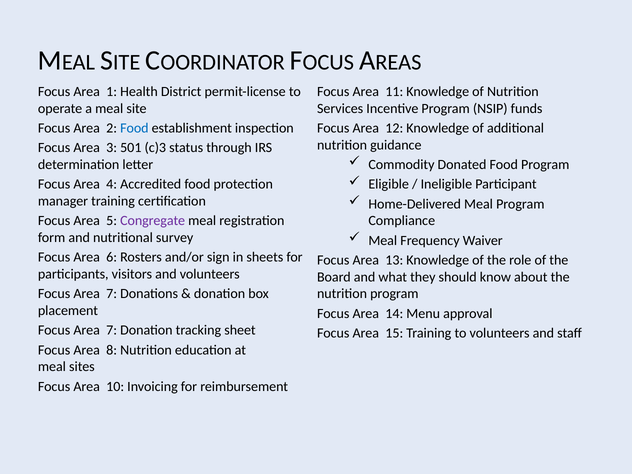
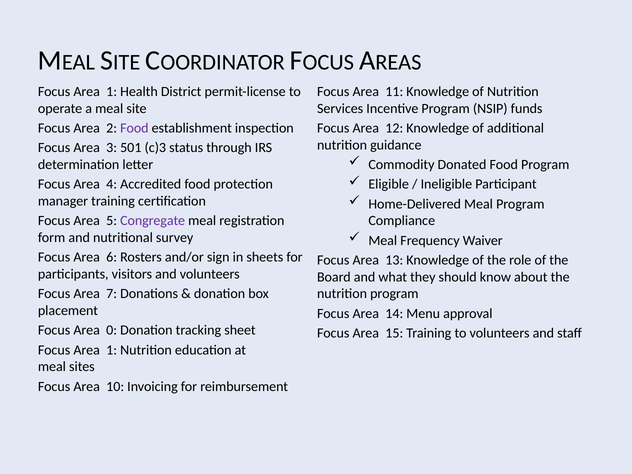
Food at (134, 128) colour: blue -> purple
7 at (112, 330): 7 -> 0
8 at (112, 350): 8 -> 1
